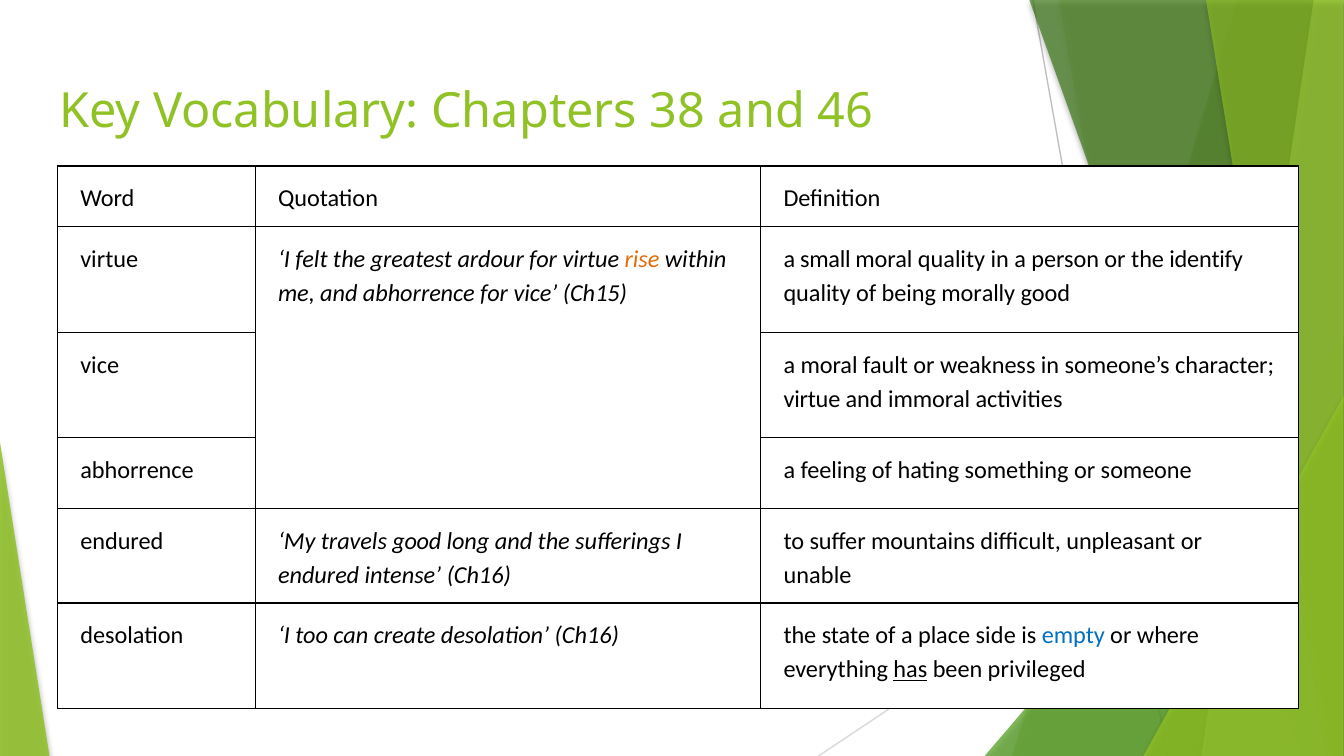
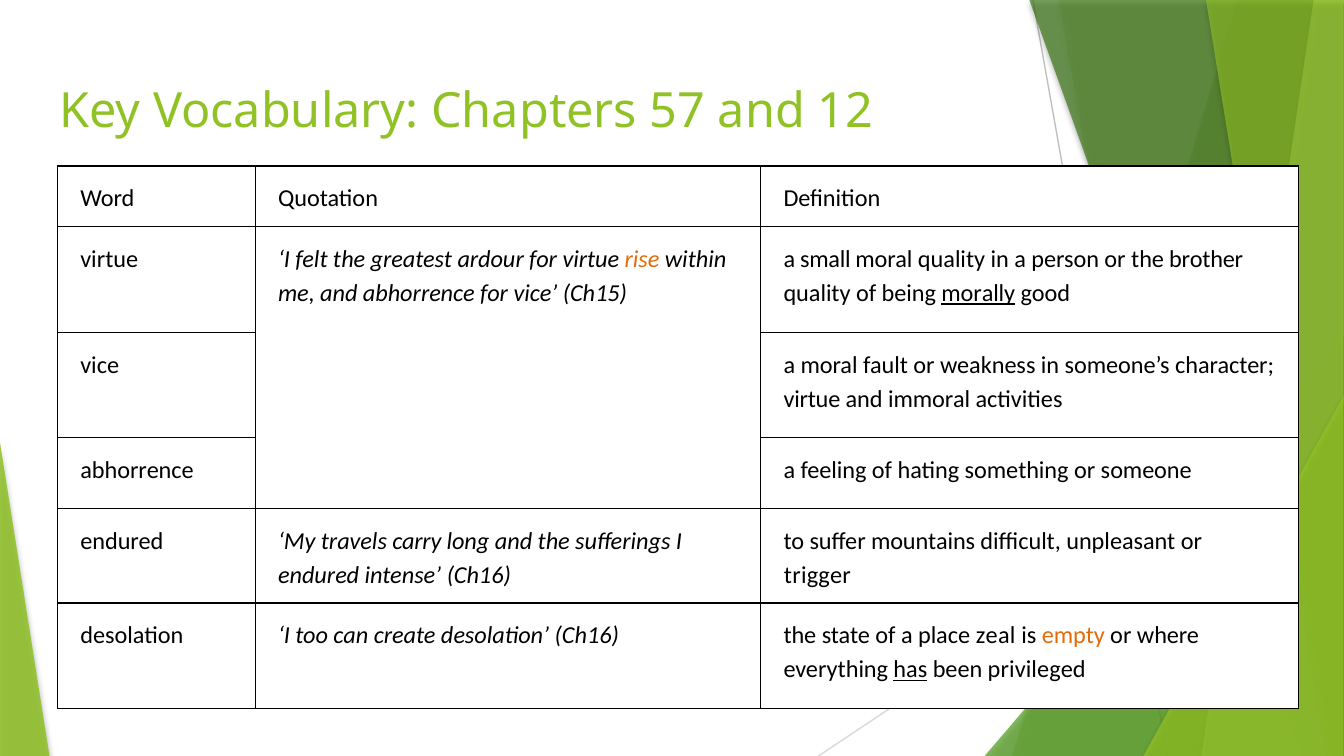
38: 38 -> 57
46: 46 -> 12
identify: identify -> brother
morally underline: none -> present
travels good: good -> carry
unable: unable -> trigger
side: side -> zeal
empty colour: blue -> orange
